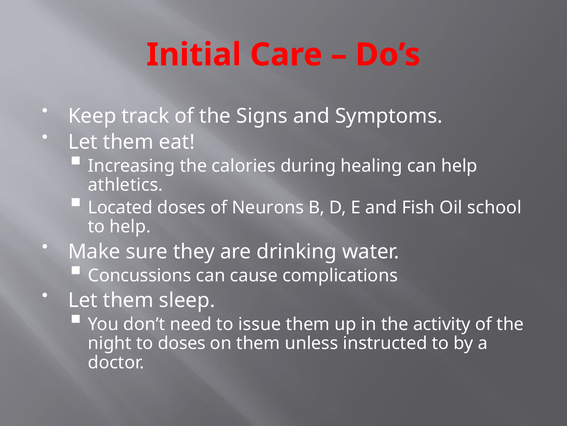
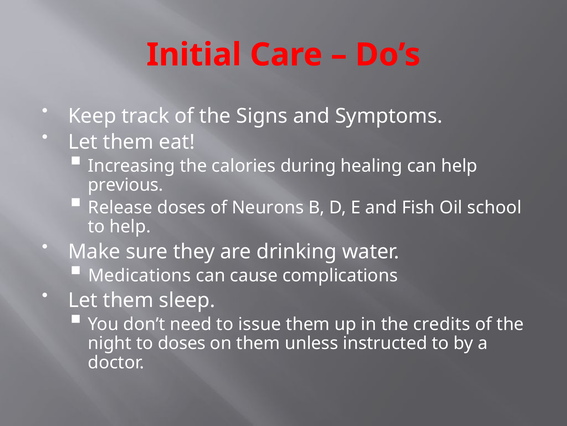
athletics: athletics -> previous
Located: Located -> Release
Concussions: Concussions -> Medications
activity: activity -> credits
